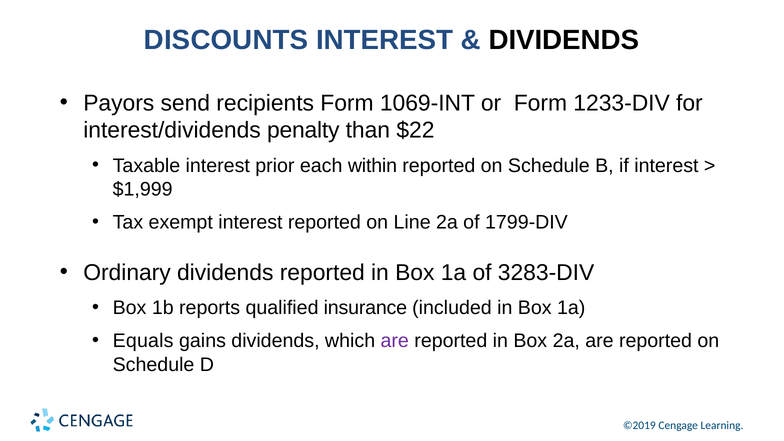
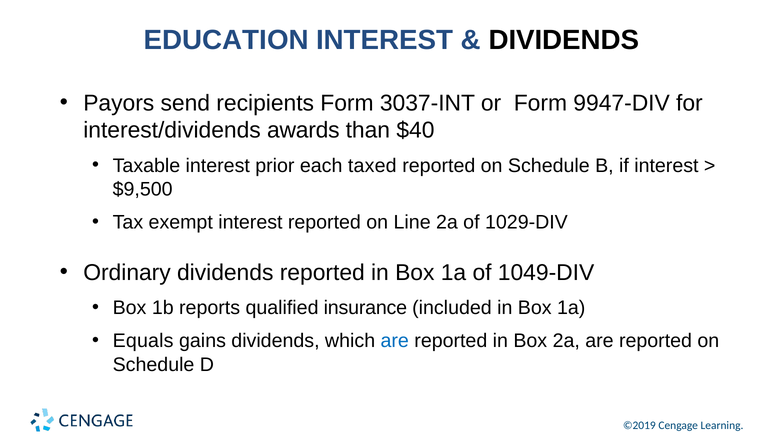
DISCOUNTS: DISCOUNTS -> EDUCATION
1069-INT: 1069-INT -> 3037-INT
1233-DIV: 1233-DIV -> 9947-DIV
penalty: penalty -> awards
$22: $22 -> $40
within: within -> taxed
$1,999: $1,999 -> $9,500
1799-DIV: 1799-DIV -> 1029-DIV
3283-DIV: 3283-DIV -> 1049-DIV
are at (395, 341) colour: purple -> blue
